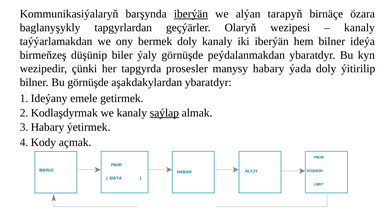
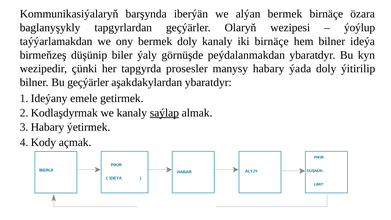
iberýän at (191, 14) underline: present -> none
alýan tarapyň: tarapyň -> bermek
kanaly at (359, 28): kanaly -> ýoýlup
iki iberýän: iberýän -> birnäçe
Bu görnüşde: görnüşde -> geçýärler
